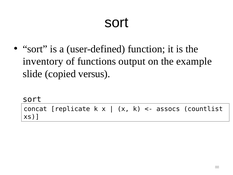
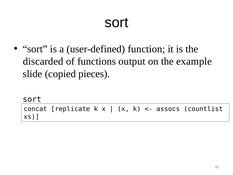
inventory: inventory -> discarded
versus: versus -> pieces
